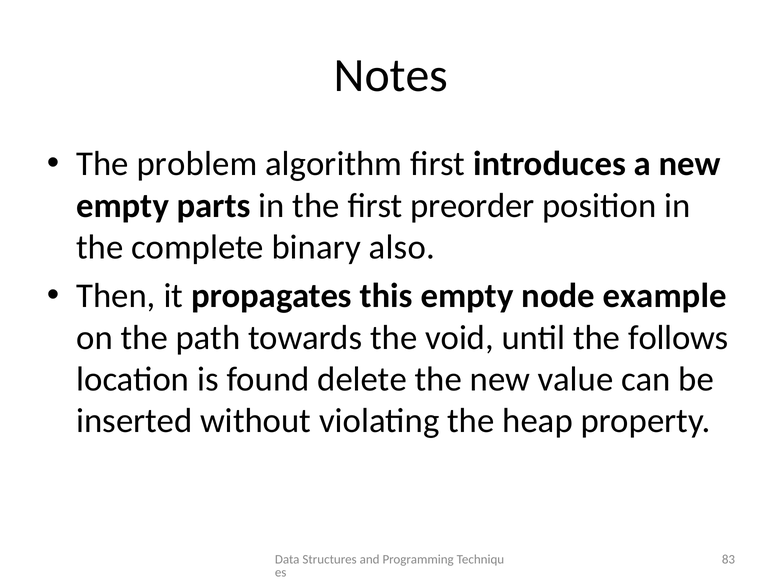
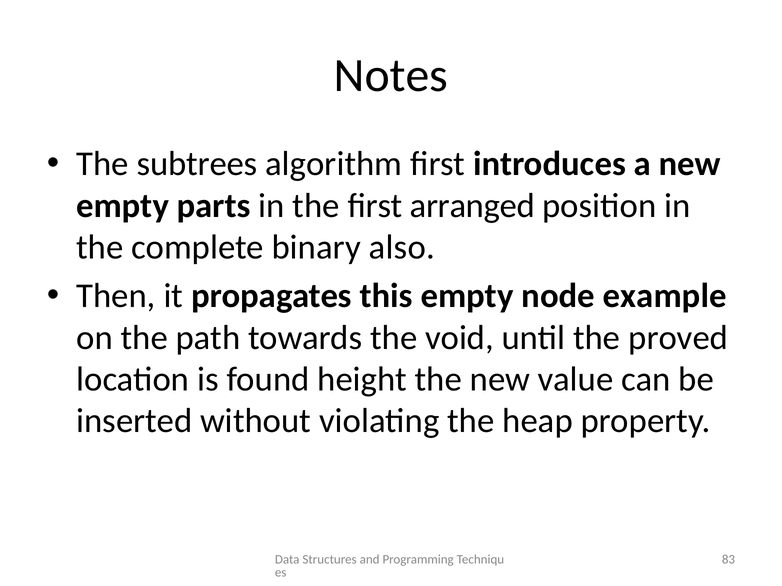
problem: problem -> subtrees
preorder: preorder -> arranged
follows: follows -> proved
delete: delete -> height
